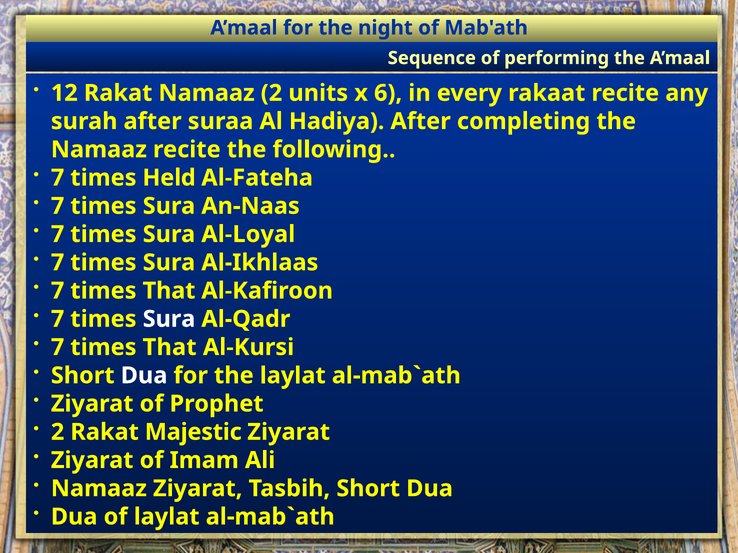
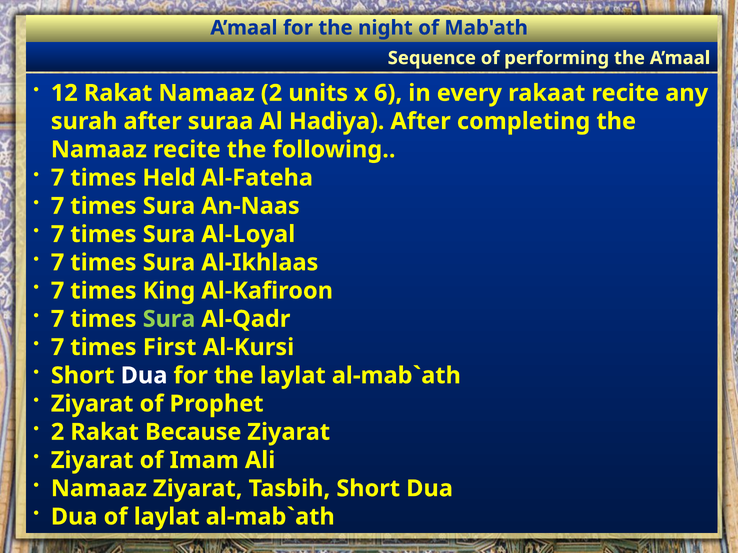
That at (169, 291): That -> King
Sura at (169, 319) colour: white -> light green
That at (170, 348): That -> First
Majestic: Majestic -> Because
